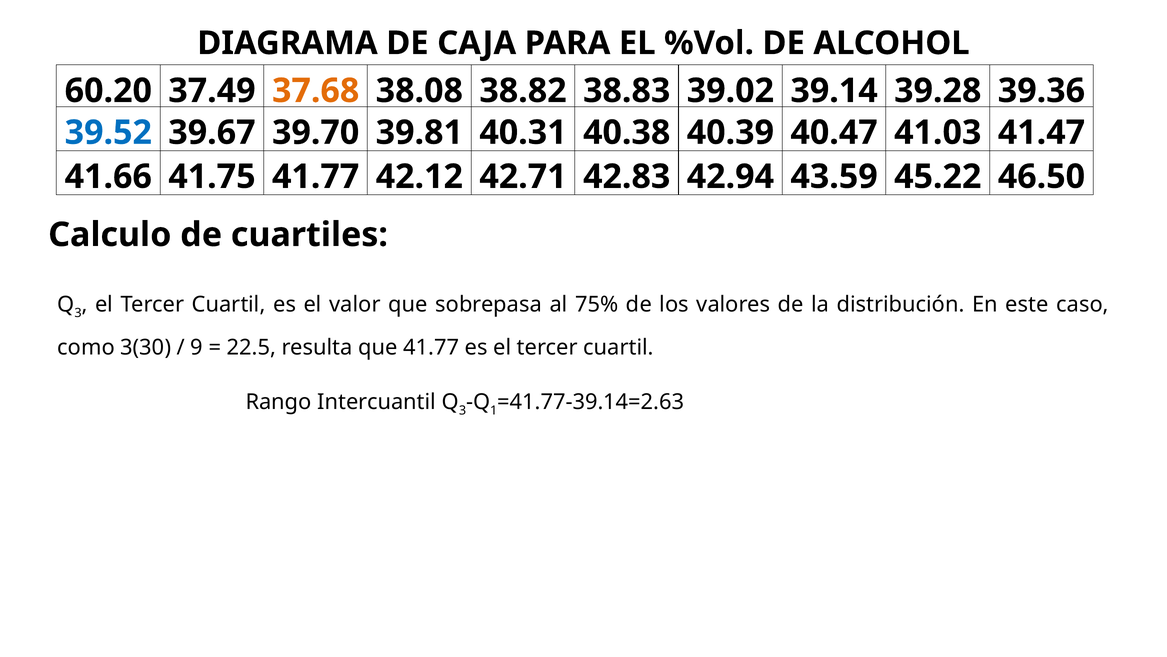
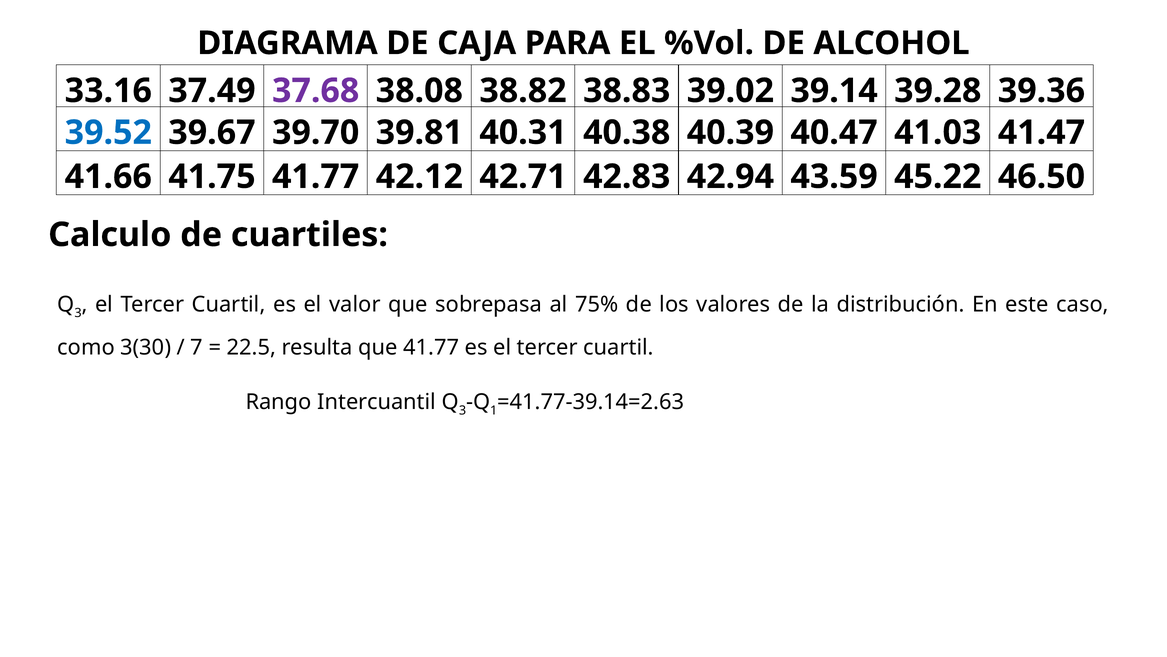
60.20: 60.20 -> 33.16
37.68 colour: orange -> purple
9: 9 -> 7
